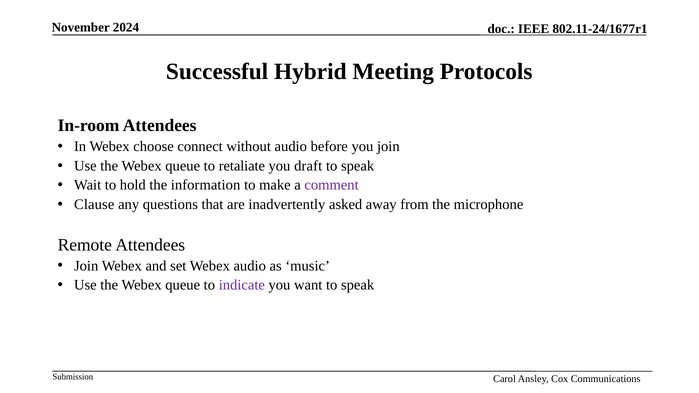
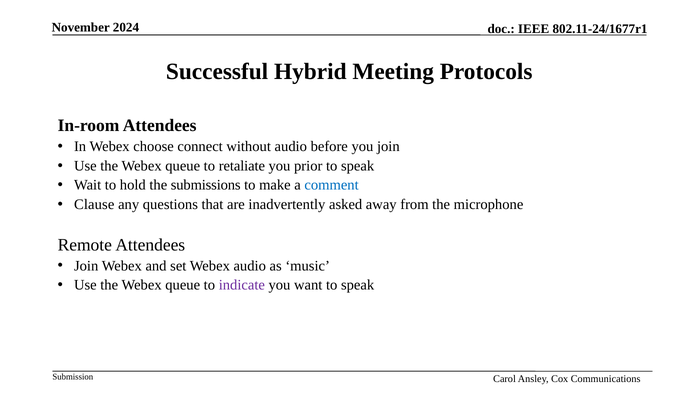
draft: draft -> prior
information: information -> submissions
comment colour: purple -> blue
